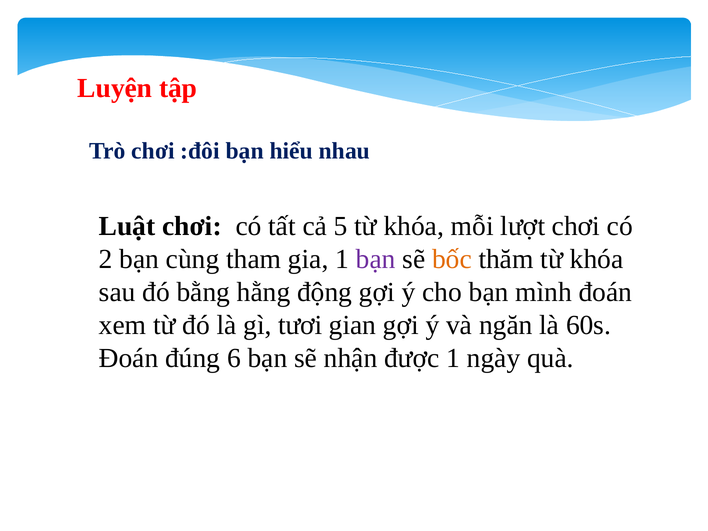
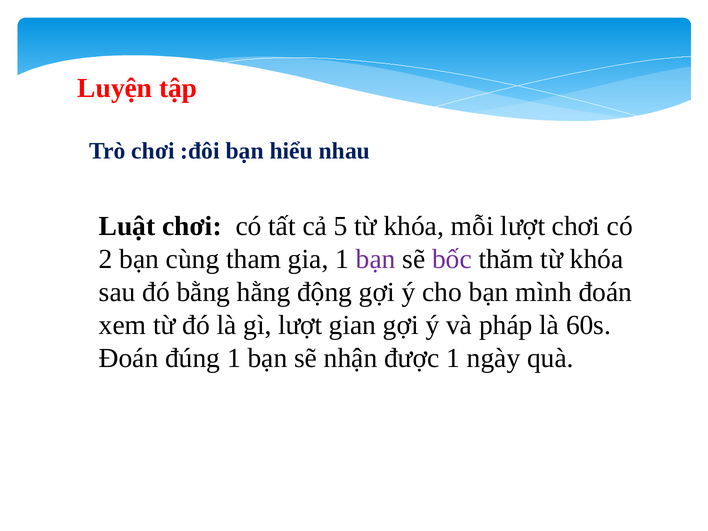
bốc colour: orange -> purple
gì tươi: tươi -> lượt
ngăn: ngăn -> pháp
đúng 6: 6 -> 1
